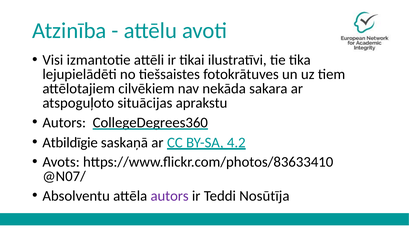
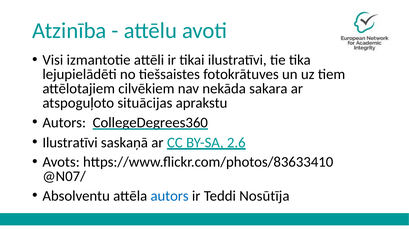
Atbildīgie at (70, 143): Atbildīgie -> Ilustratīvi
4.2: 4.2 -> 2.6
autors at (170, 196) colour: purple -> blue
